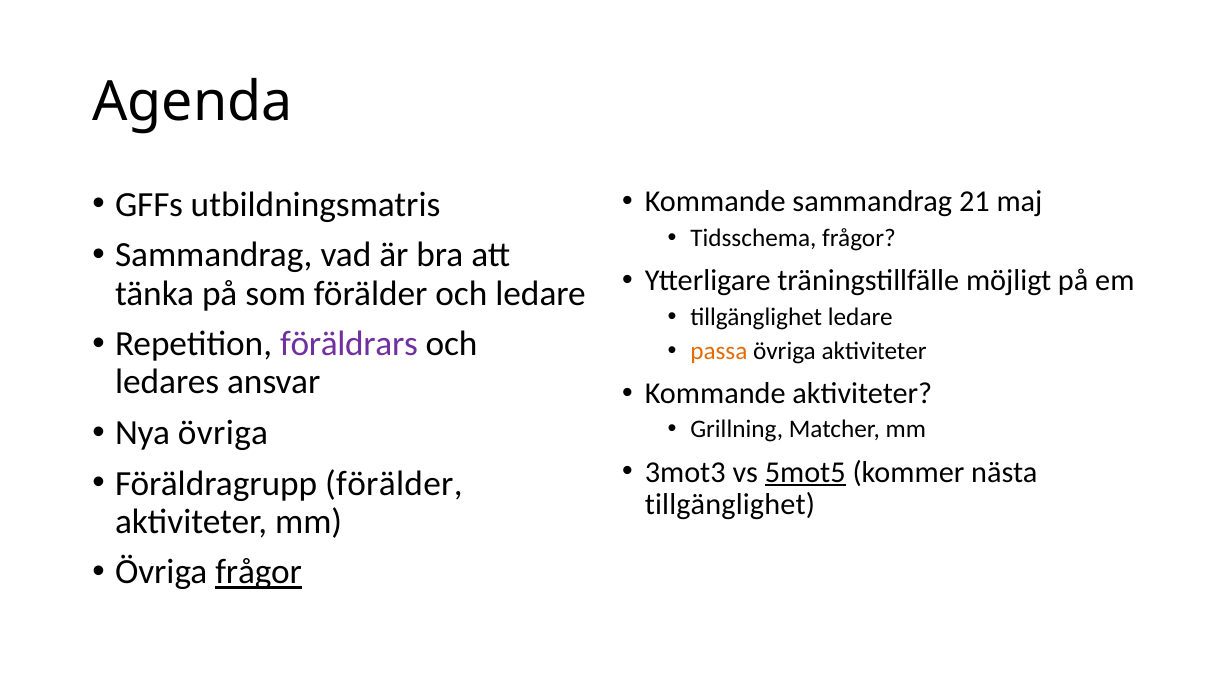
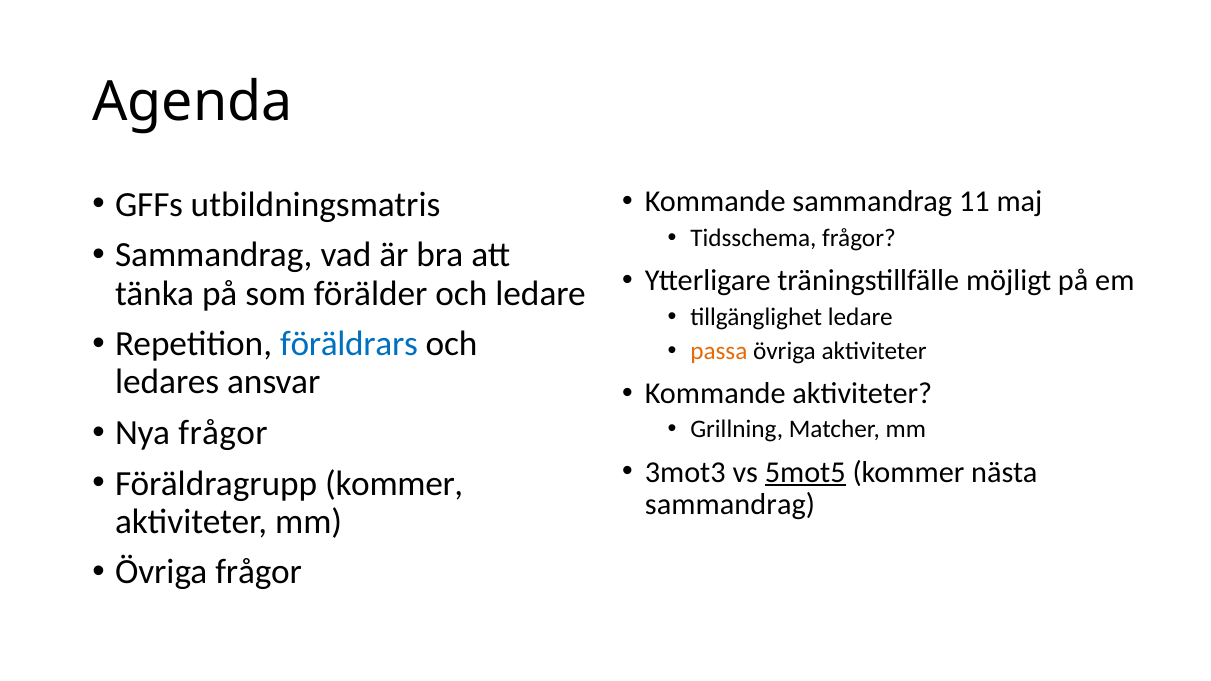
21: 21 -> 11
föräldrars colour: purple -> blue
Nya övriga: övriga -> frågor
Föräldragrupp förälder: förälder -> kommer
tillgänglighet at (730, 505): tillgänglighet -> sammandrag
frågor at (259, 572) underline: present -> none
